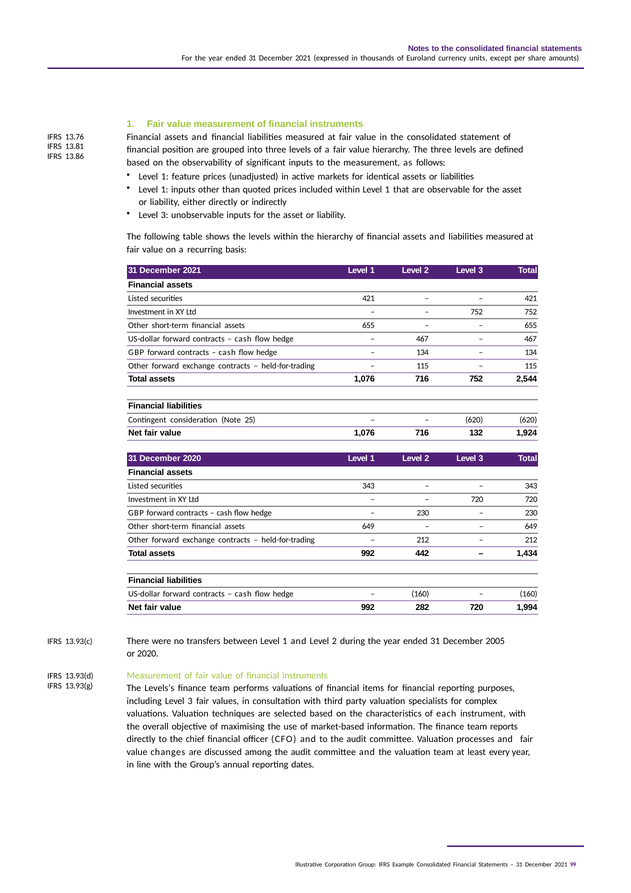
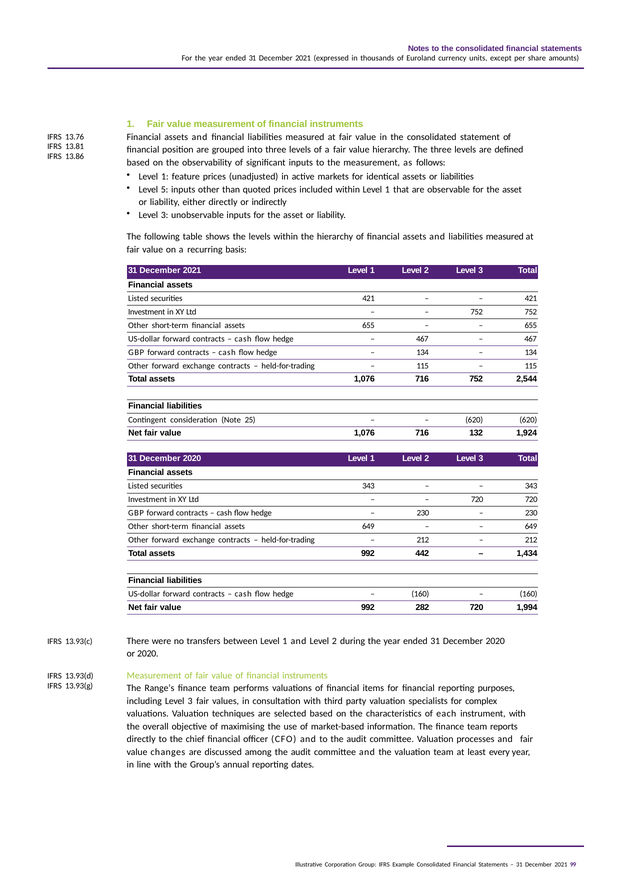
1 at (165, 189): 1 -> 5
ended 31 December 2005: 2005 -> 2020
Levels’s: Levels’s -> Range’s
